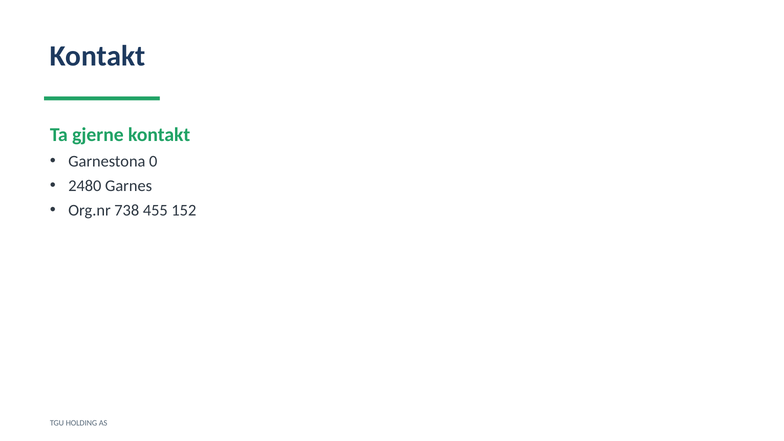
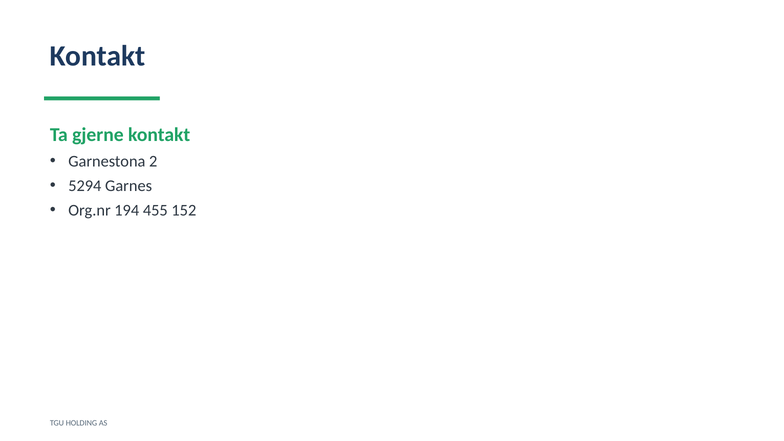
0: 0 -> 2
2480: 2480 -> 5294
738: 738 -> 194
